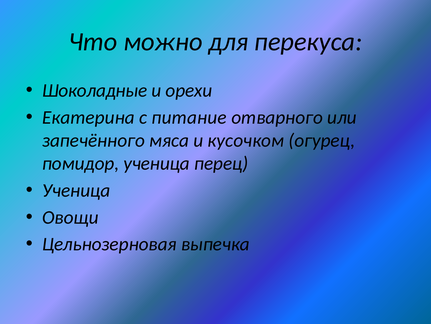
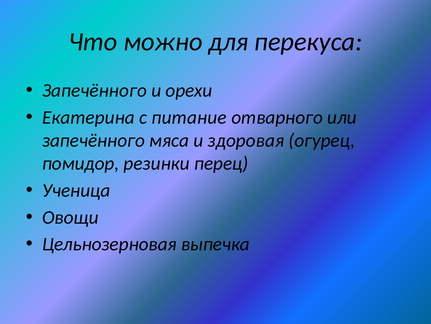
Шоколадные at (95, 90): Шоколадные -> Запечённого
кусочком: кусочком -> здоровая
помидор ученица: ученица -> резинки
